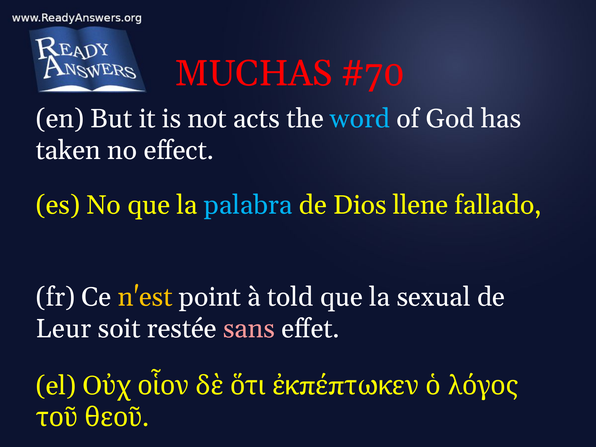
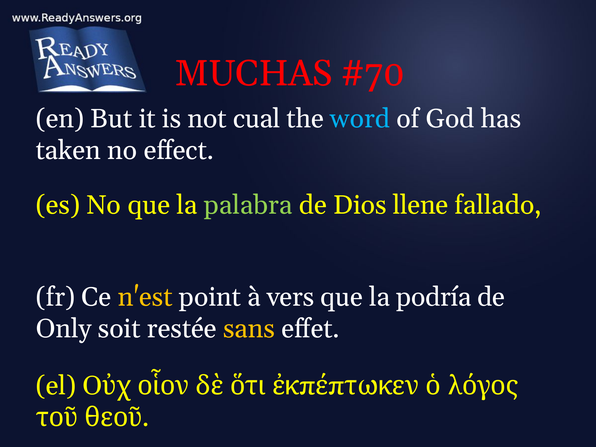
acts: acts -> cual
palabra colour: light blue -> light green
told: told -> vers
sexual: sexual -> podría
Leur: Leur -> Only
sans colour: pink -> yellow
